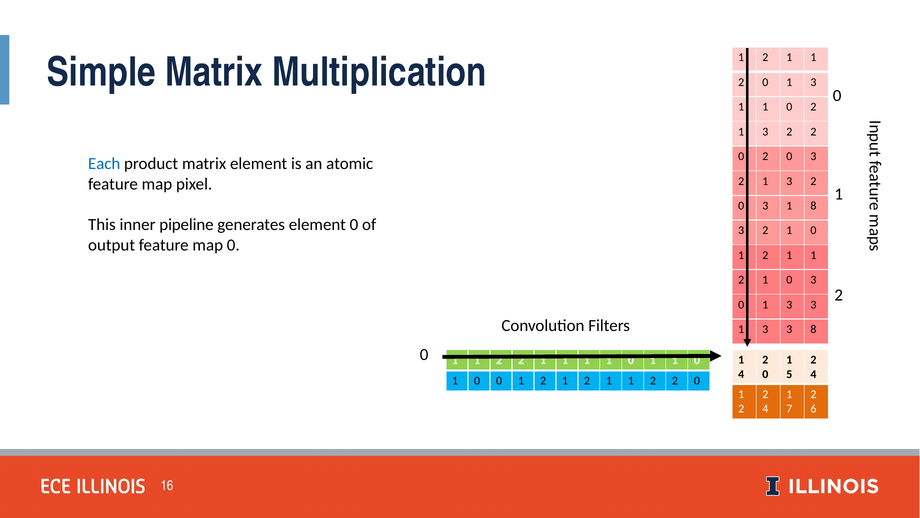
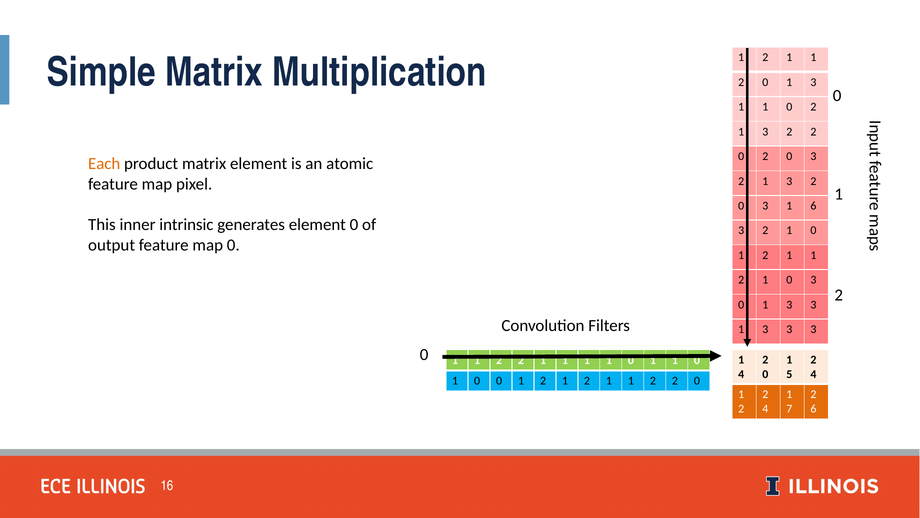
Each colour: blue -> orange
1 8: 8 -> 6
pipeline: pipeline -> intrinsic
3 3 8: 8 -> 3
